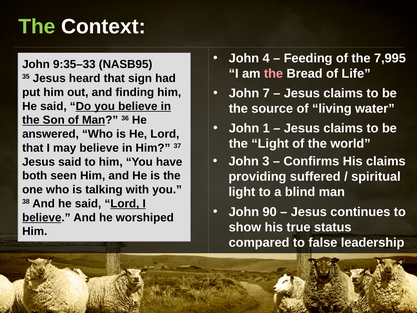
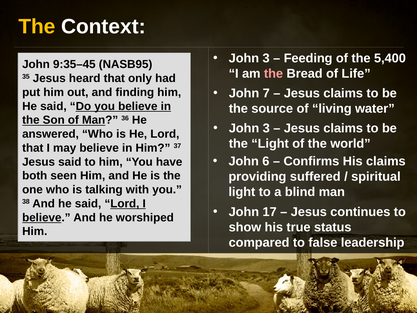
The at (37, 26) colour: light green -> yellow
4 at (266, 58): 4 -> 3
7,995: 7,995 -> 5,400
9:35–33: 9:35–33 -> 9:35–45
sign: sign -> only
1 at (266, 128): 1 -> 3
3: 3 -> 6
90: 90 -> 17
